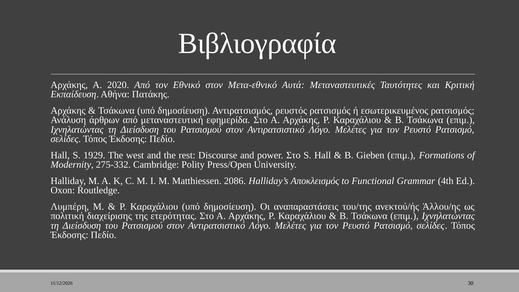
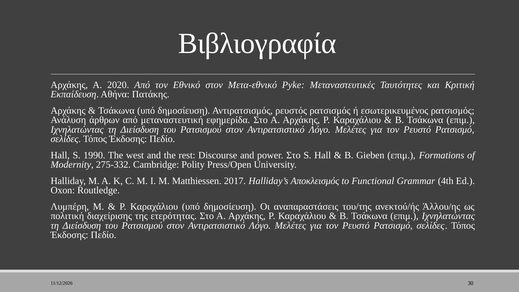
Αυτά: Αυτά -> Pyke
1929: 1929 -> 1990
2086: 2086 -> 2017
